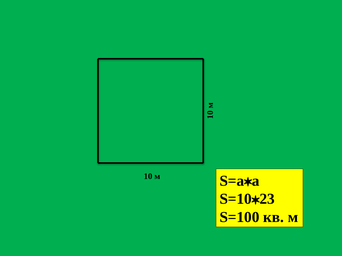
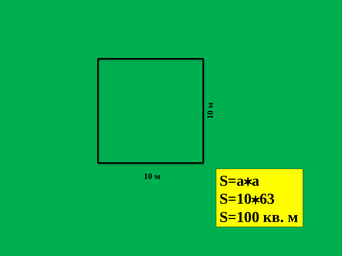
23: 23 -> 63
